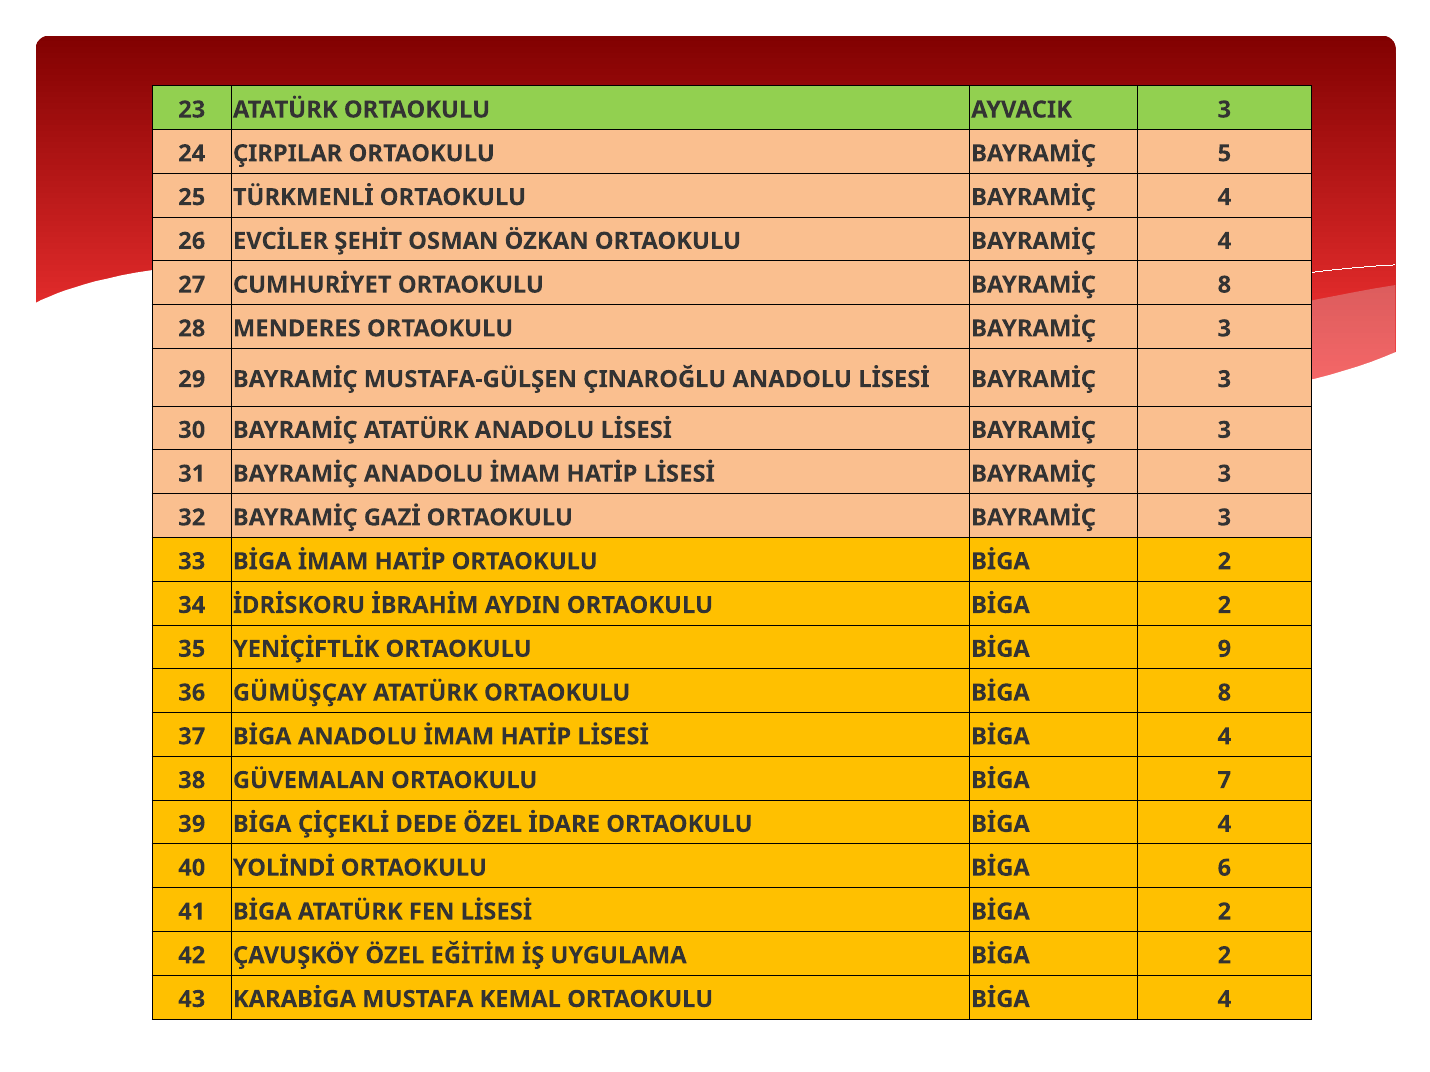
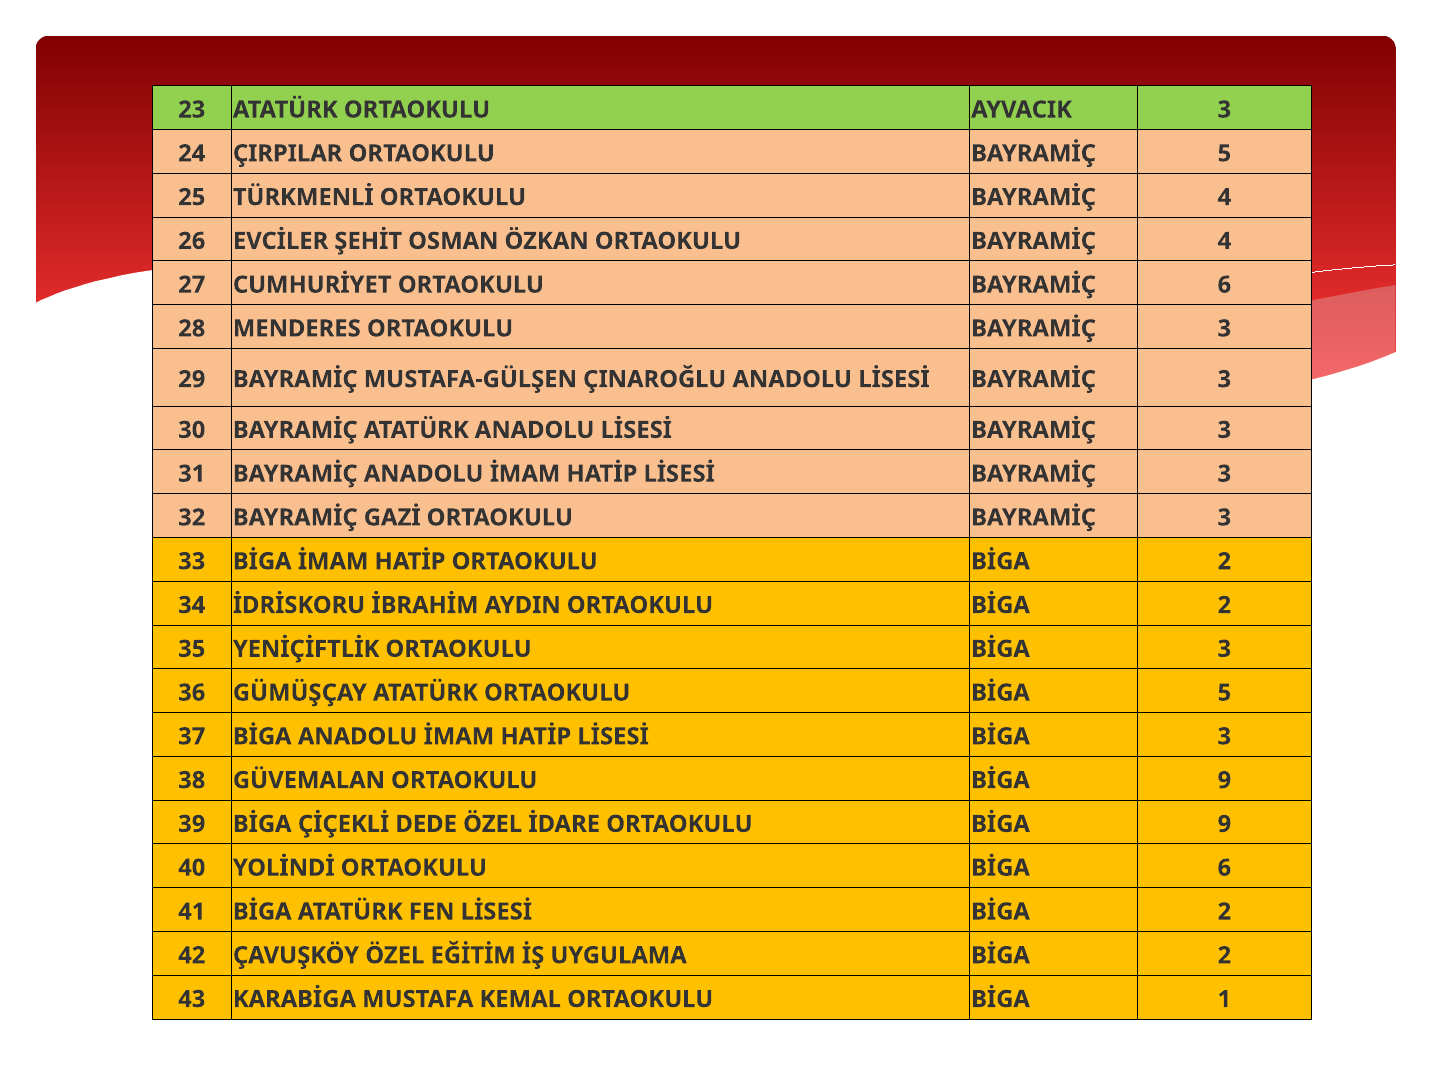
BAYRAMİÇ 8: 8 -> 6
ORTAOKULU BİGA 9: 9 -> 3
BİGA 8: 8 -> 5
LİSESİ BİGA 4: 4 -> 3
GÜVEMALAN ORTAOKULU BİGA 7: 7 -> 9
İDARE ORTAOKULU BİGA 4: 4 -> 9
KEMAL ORTAOKULU BİGA 4: 4 -> 1
